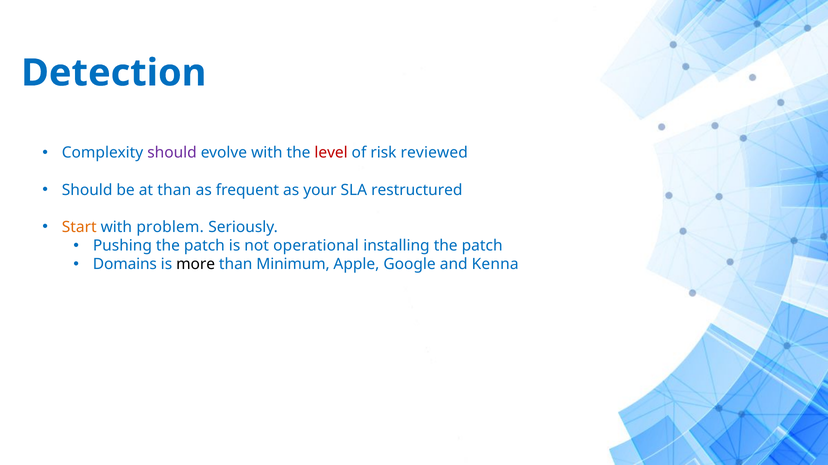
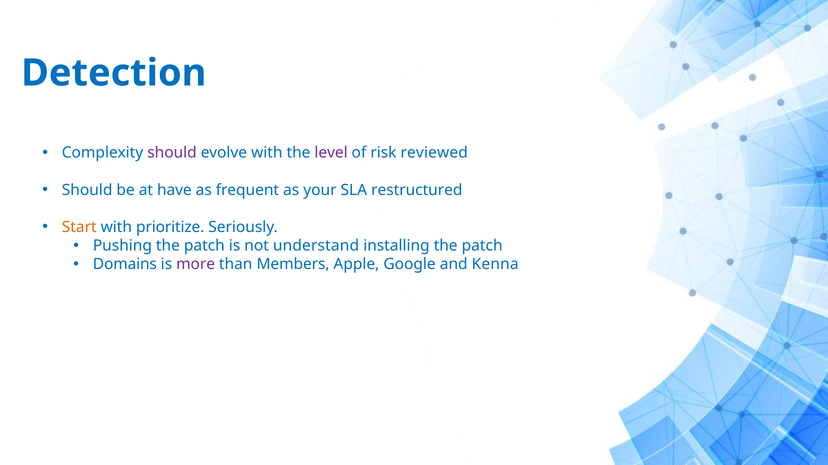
level colour: red -> purple
at than: than -> have
problem: problem -> prioritize
operational: operational -> understand
more colour: black -> purple
Minimum: Minimum -> Members
